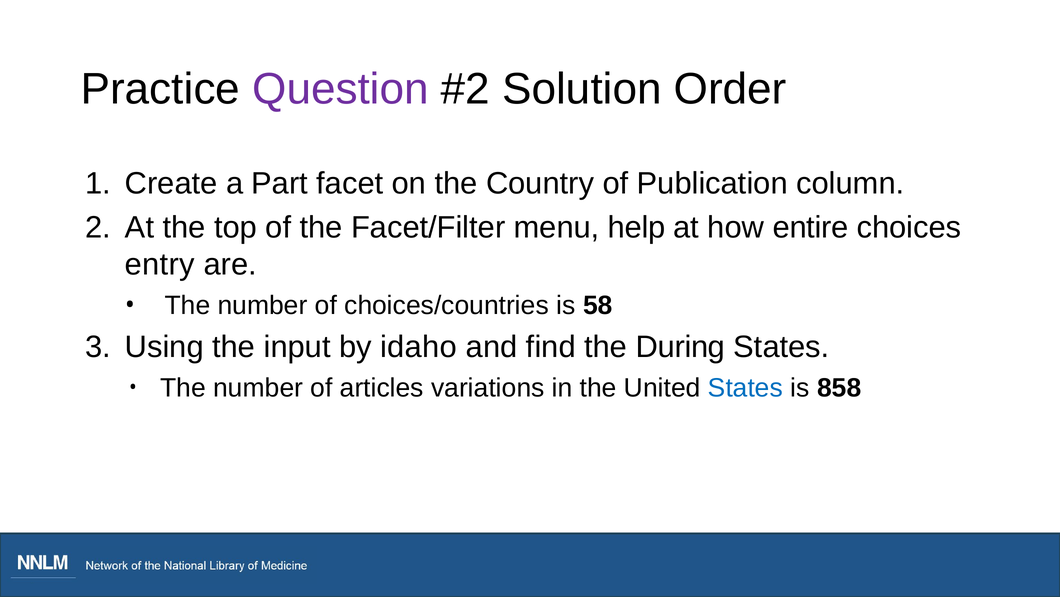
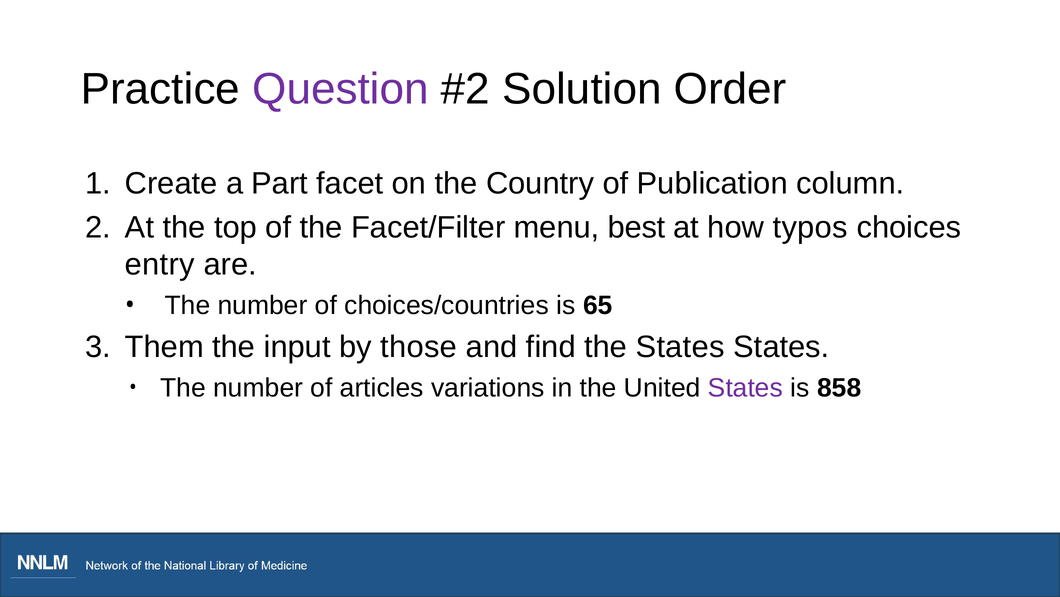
help: help -> best
entire: entire -> typos
58: 58 -> 65
Using: Using -> Them
idaho: idaho -> those
the During: During -> States
States at (745, 387) colour: blue -> purple
